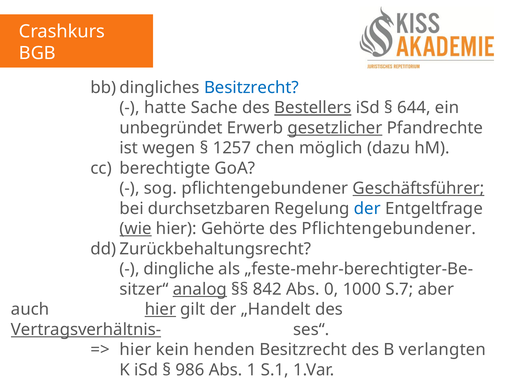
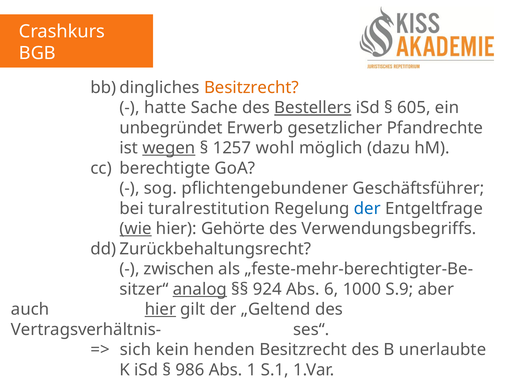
Besitzrecht at (251, 88) colour: blue -> orange
644: 644 -> 605
gesetzlicher underline: present -> none
wegen underline: none -> present
chen: chen -> wohl
Geschäftsführer underline: present -> none
durchsetzbaren: durchsetzbaren -> turalrestitution
des Pflichtengebundener: Pflichtengebundener -> Verwendungsbegriffs
dingliche: dingliche -> zwischen
842: 842 -> 924
0: 0 -> 6
S.7: S.7 -> S.9
„Handelt: „Handelt -> „Geltend
Vertragsverhältnis- underline: present -> none
hier at (135, 350): hier -> sich
verlangten: verlangten -> unerlaubte
